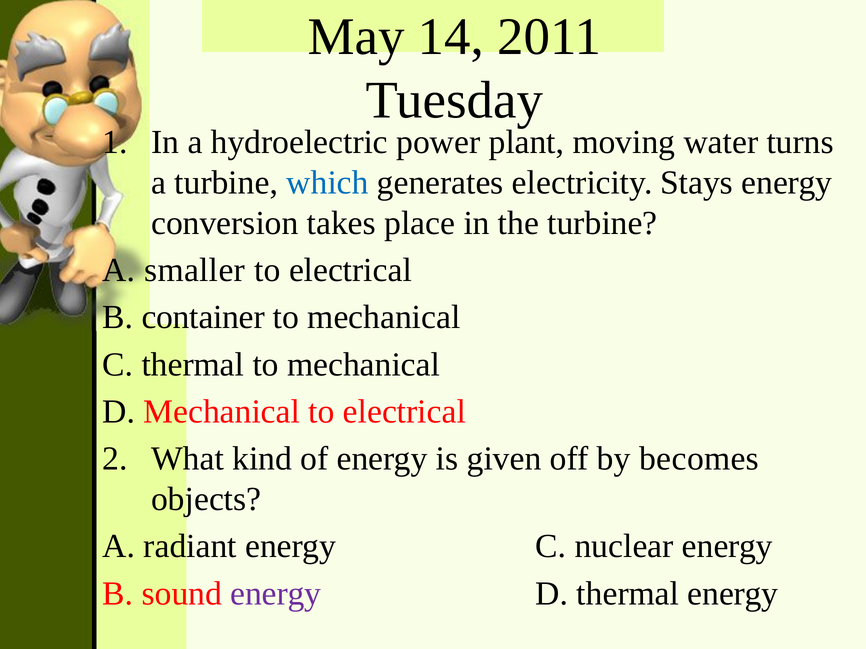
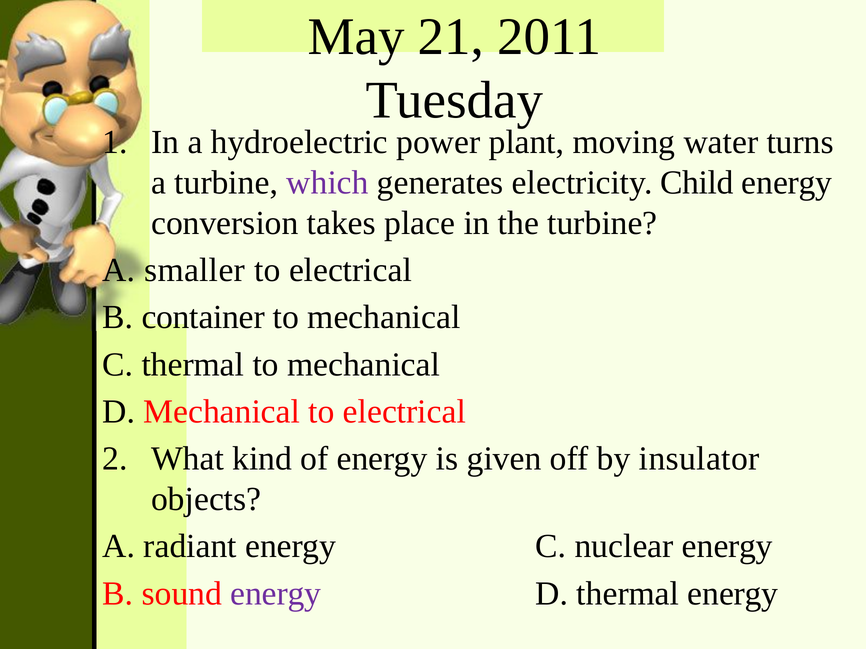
14: 14 -> 21
which colour: blue -> purple
Stays: Stays -> Child
becomes: becomes -> insulator
